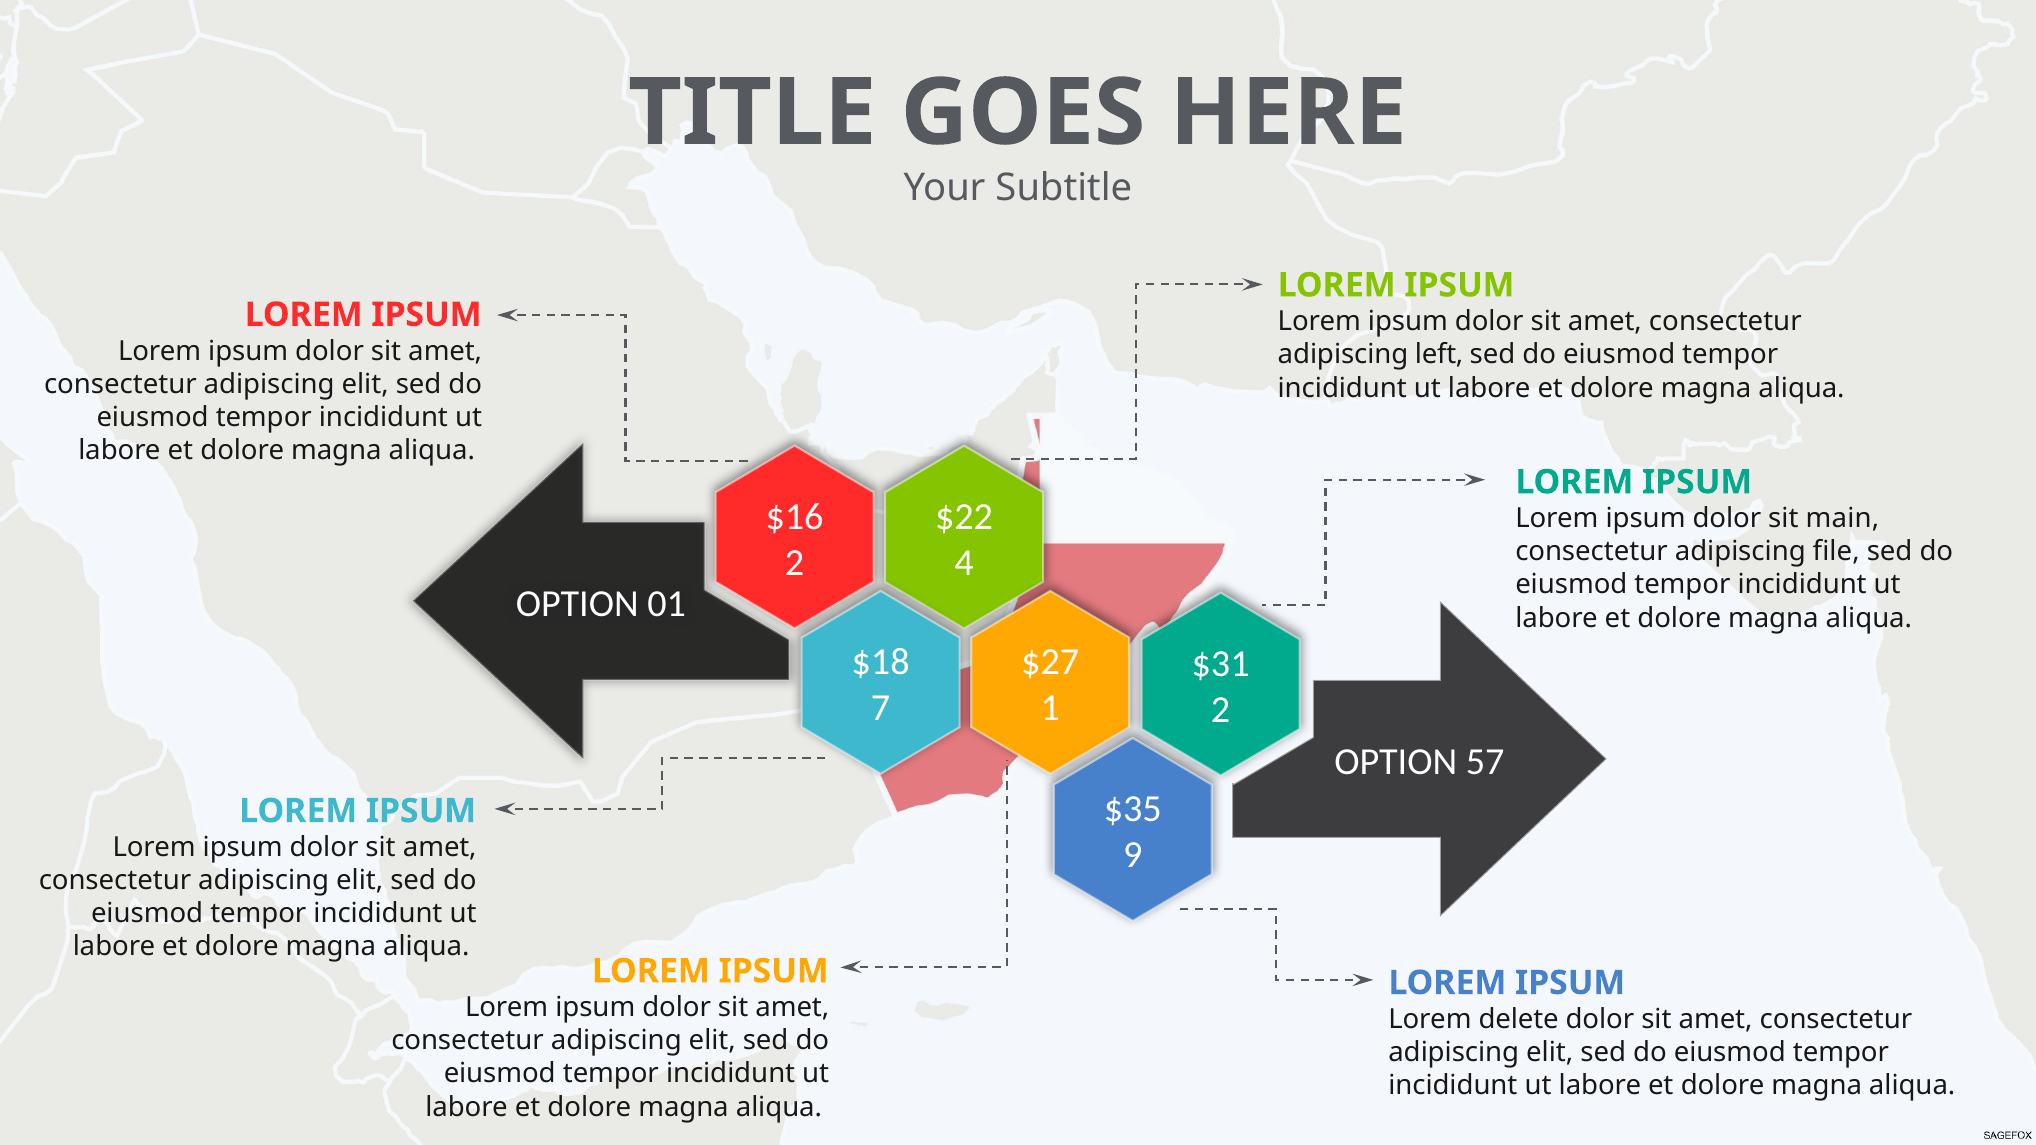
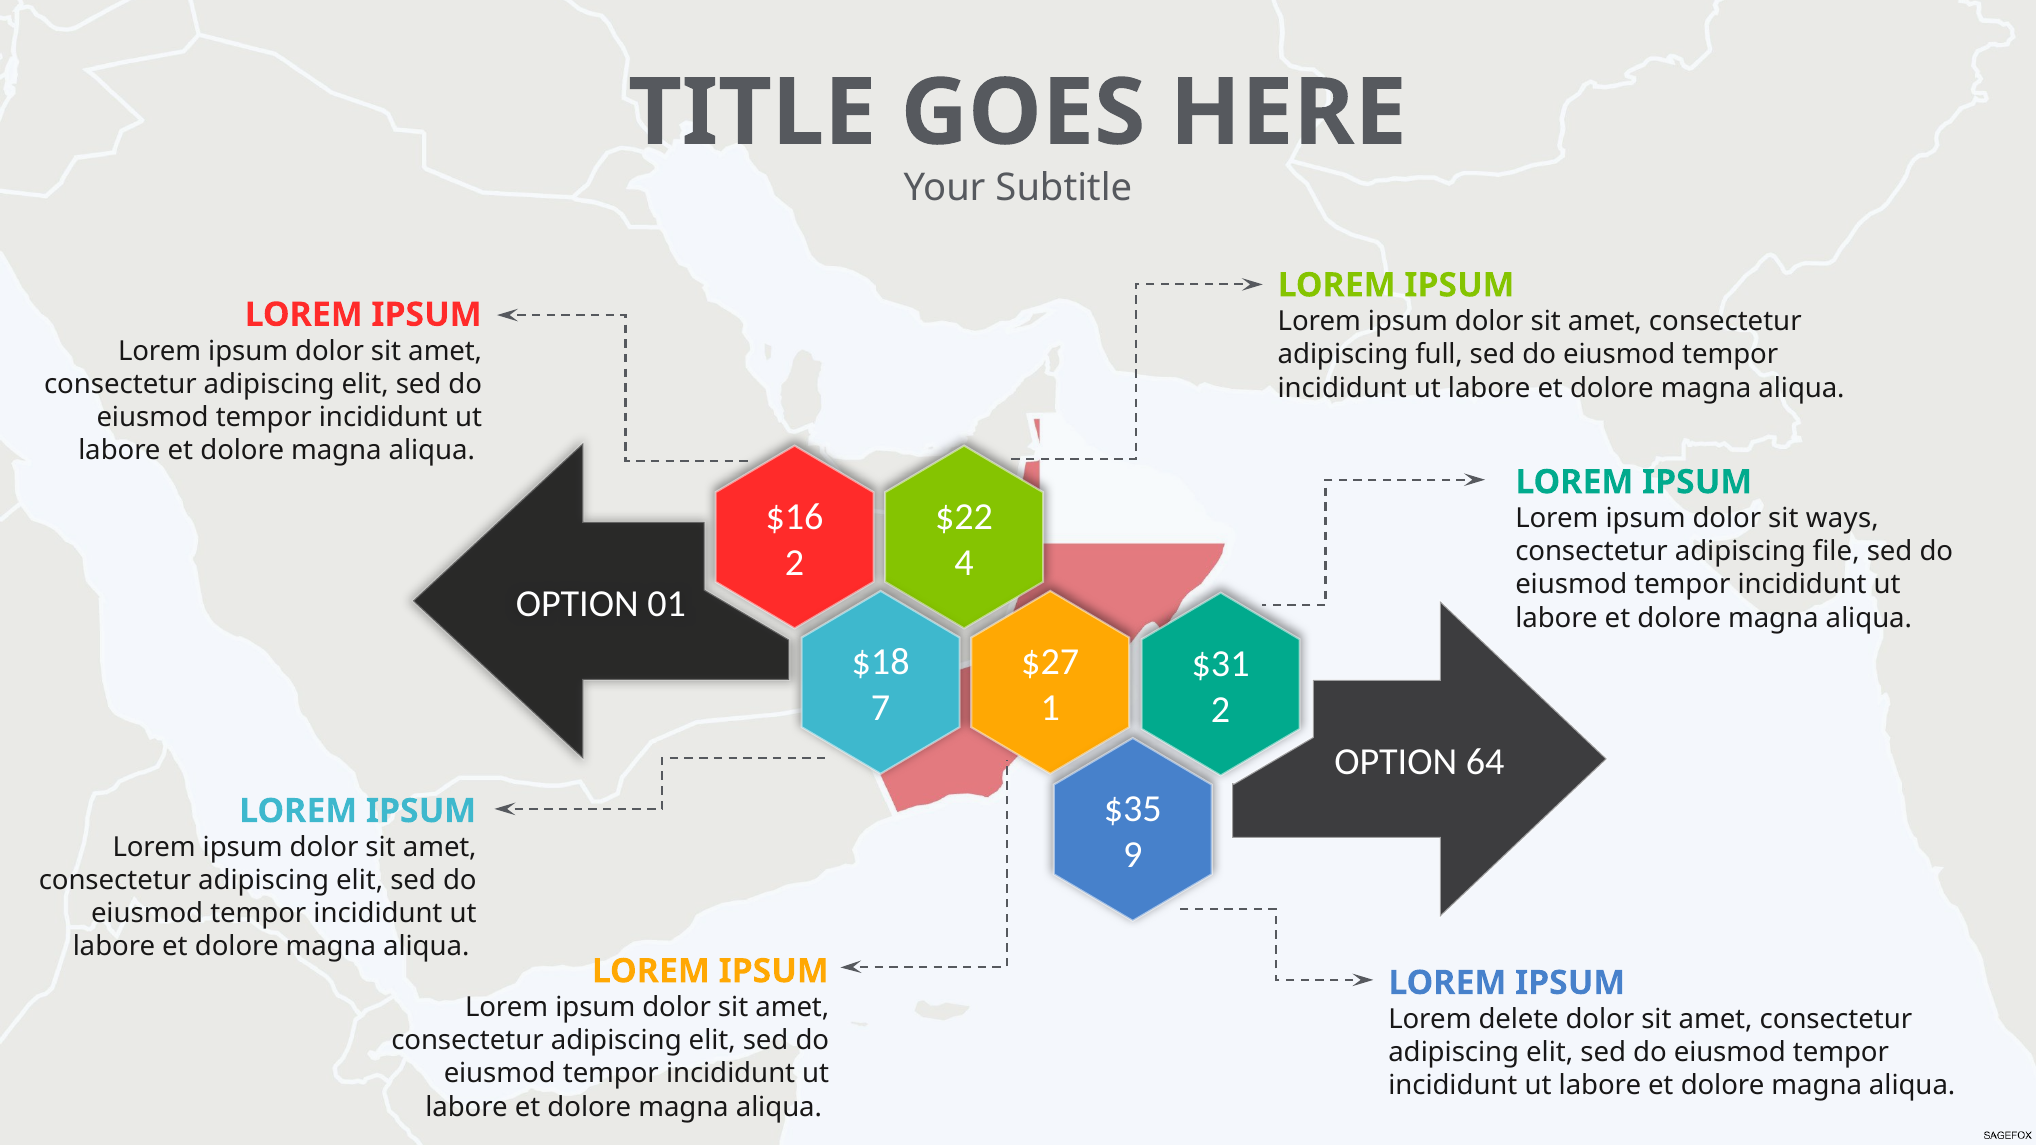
left: left -> full
main: main -> ways
57: 57 -> 64
